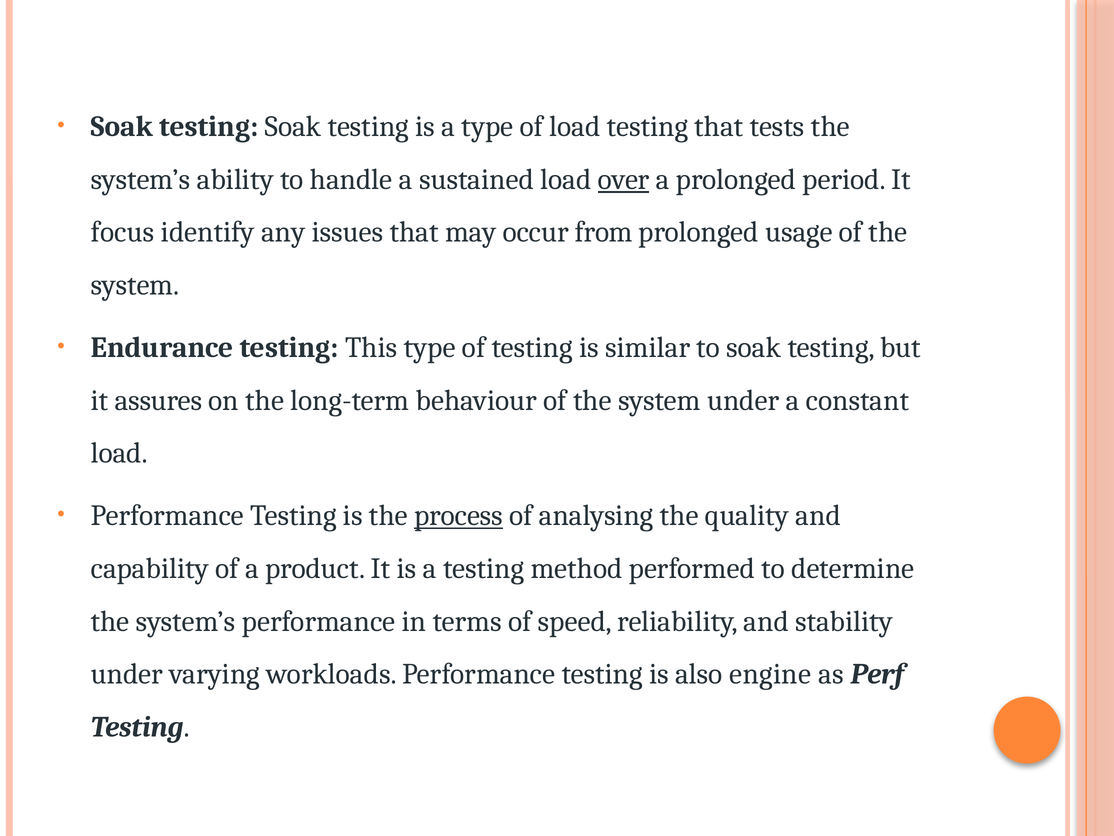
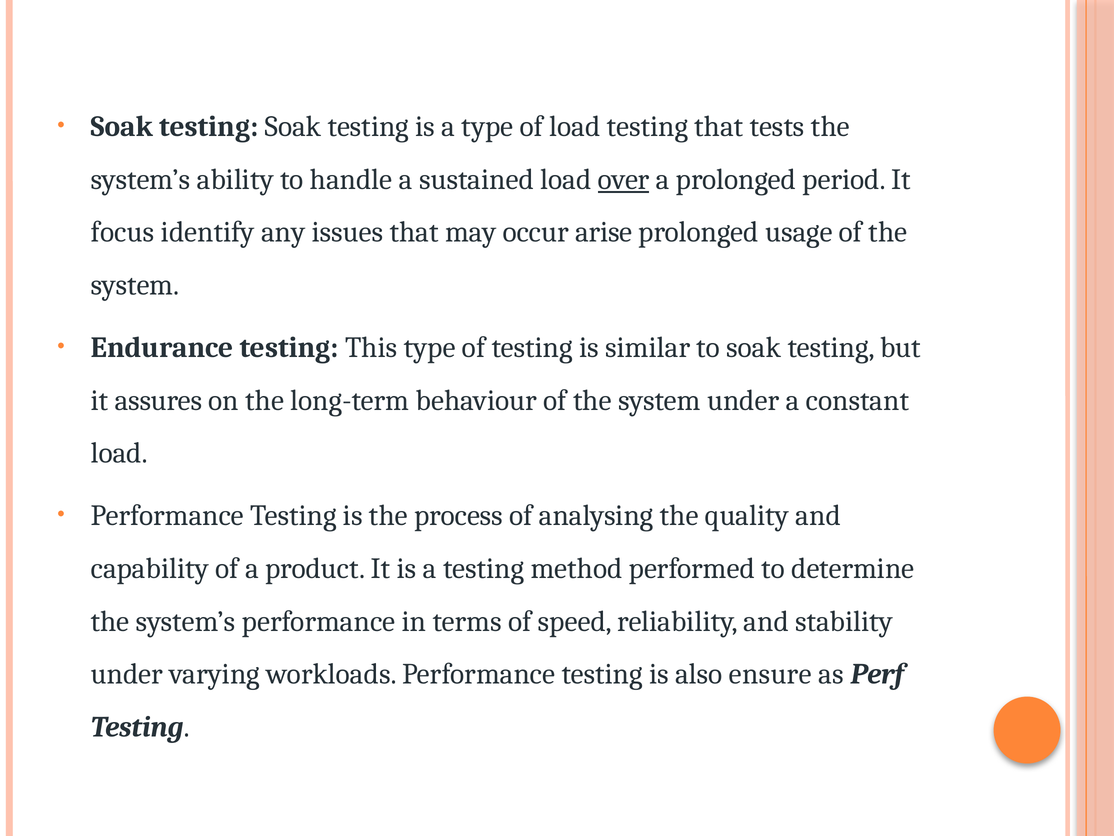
from: from -> arise
process underline: present -> none
engine: engine -> ensure
